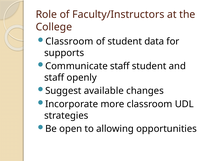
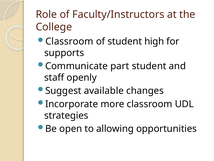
data: data -> high
Communicate staff: staff -> part
